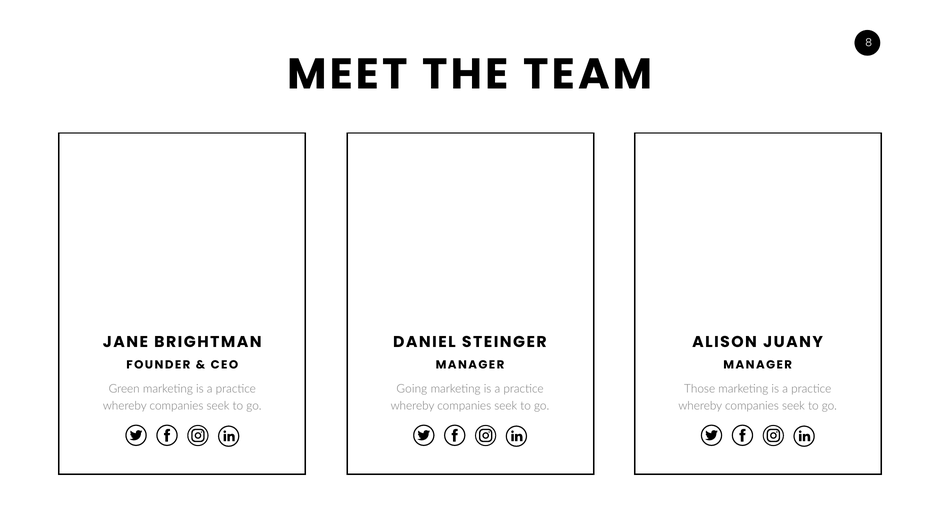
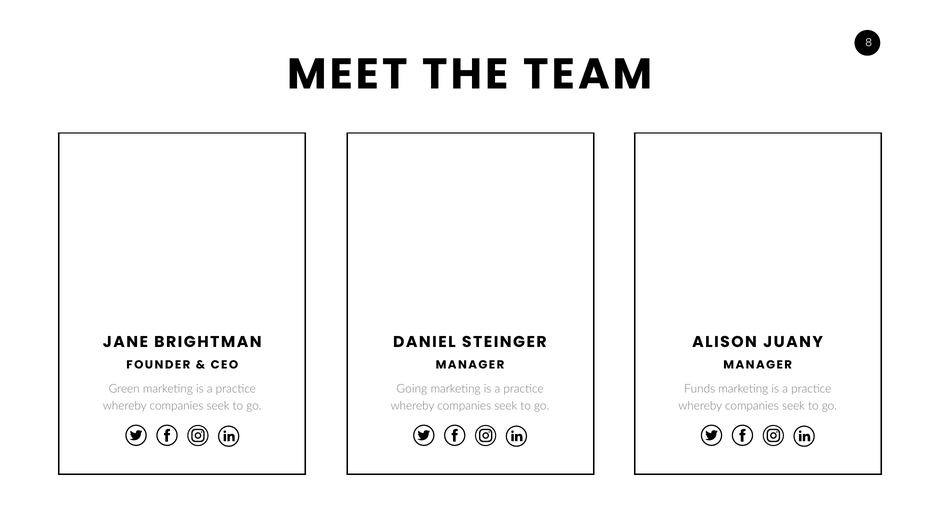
Those: Those -> Funds
